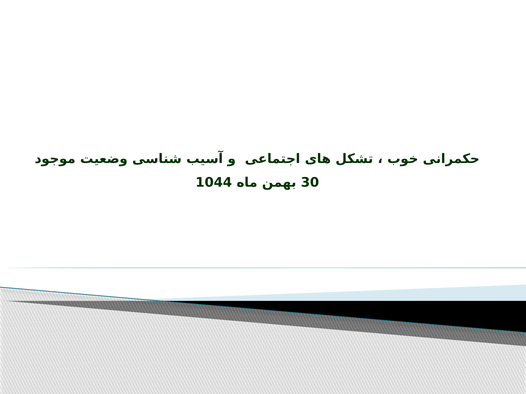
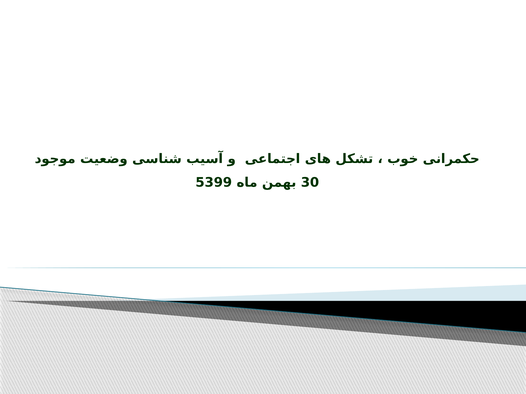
1044: 1044 -> 5399
